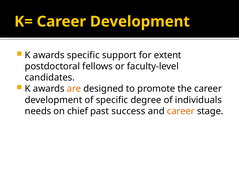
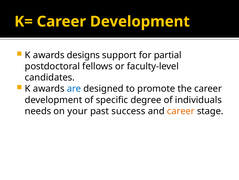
awards specific: specific -> designs
extent: extent -> partial
are colour: orange -> blue
chief: chief -> your
